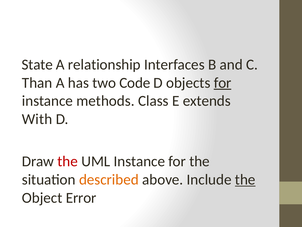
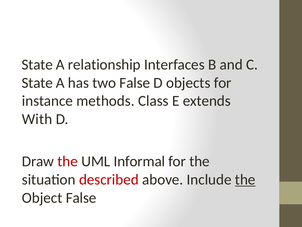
Than at (37, 83): Than -> State
two Code: Code -> False
for at (223, 83) underline: present -> none
UML Instance: Instance -> Informal
described colour: orange -> red
Object Error: Error -> False
